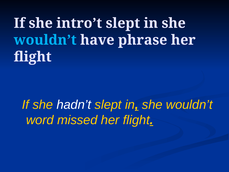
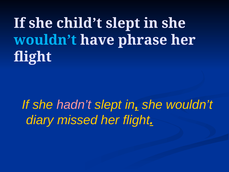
intro’t: intro’t -> child’t
hadn’t colour: white -> pink
word: word -> diary
